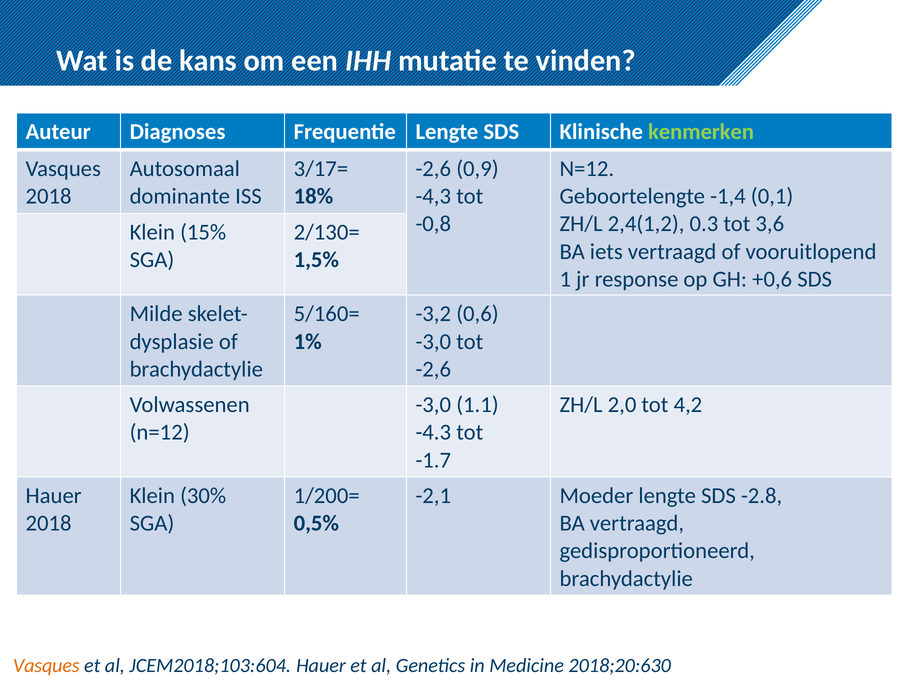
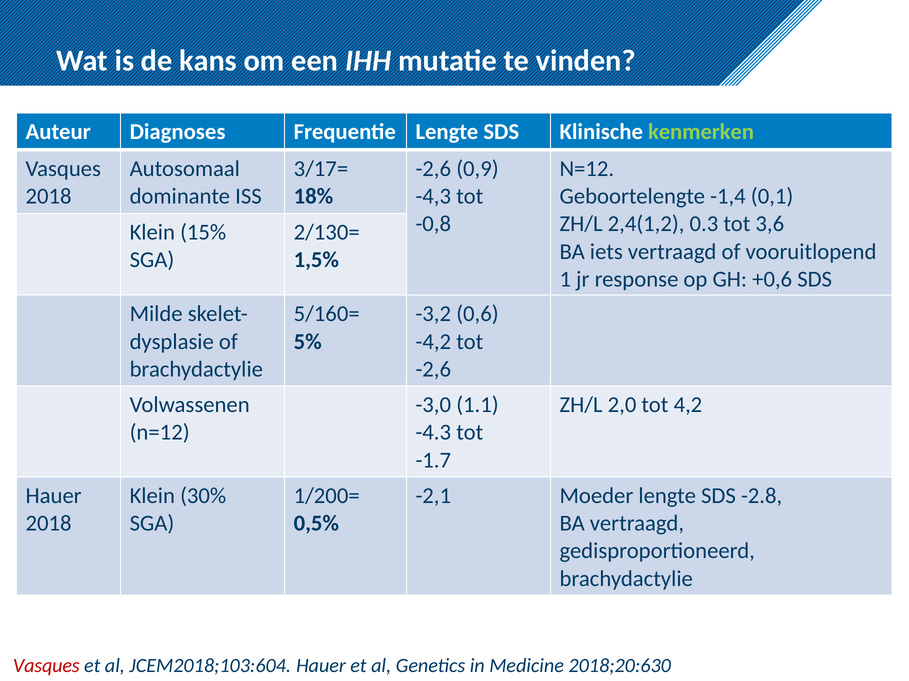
1%: 1% -> 5%
-3,0 at (433, 342): -3,0 -> -4,2
Vasques at (46, 666) colour: orange -> red
